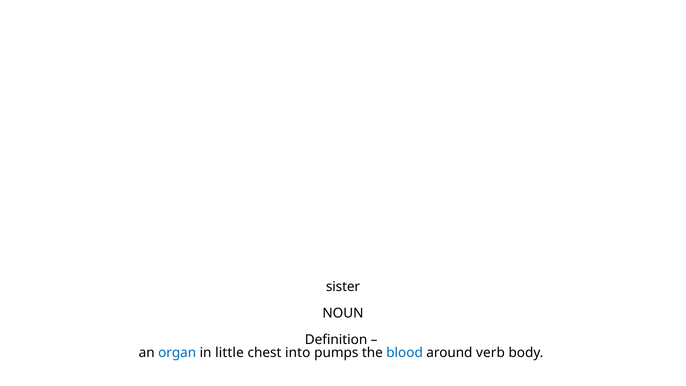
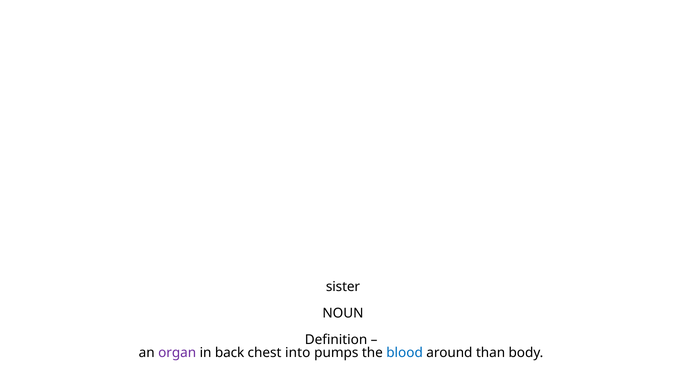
organ colour: blue -> purple
little: little -> back
verb: verb -> than
